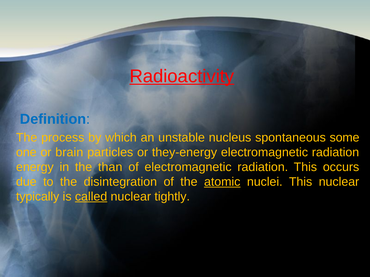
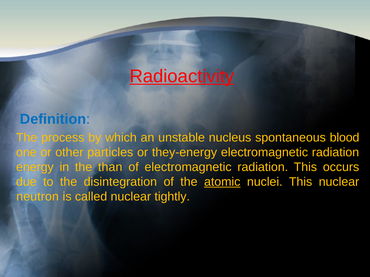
some: some -> blood
brain: brain -> other
typically: typically -> neutron
called underline: present -> none
